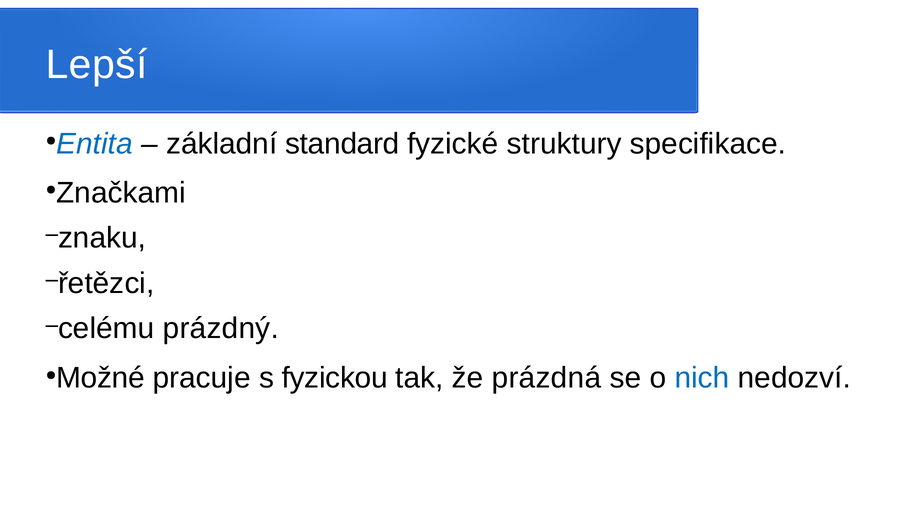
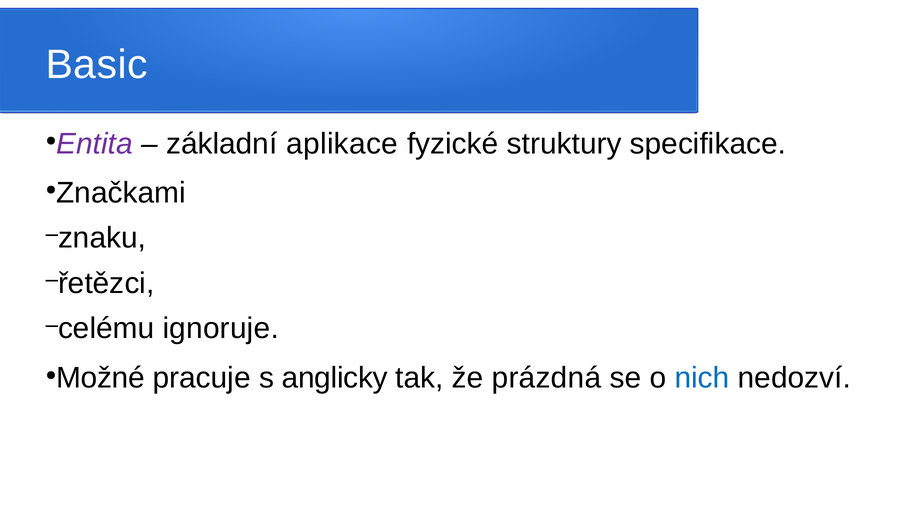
Lepší: Lepší -> Basic
Entita colour: blue -> purple
standard: standard -> aplikace
prázdný: prázdný -> ignoruje
fyzickou: fyzickou -> anglicky
